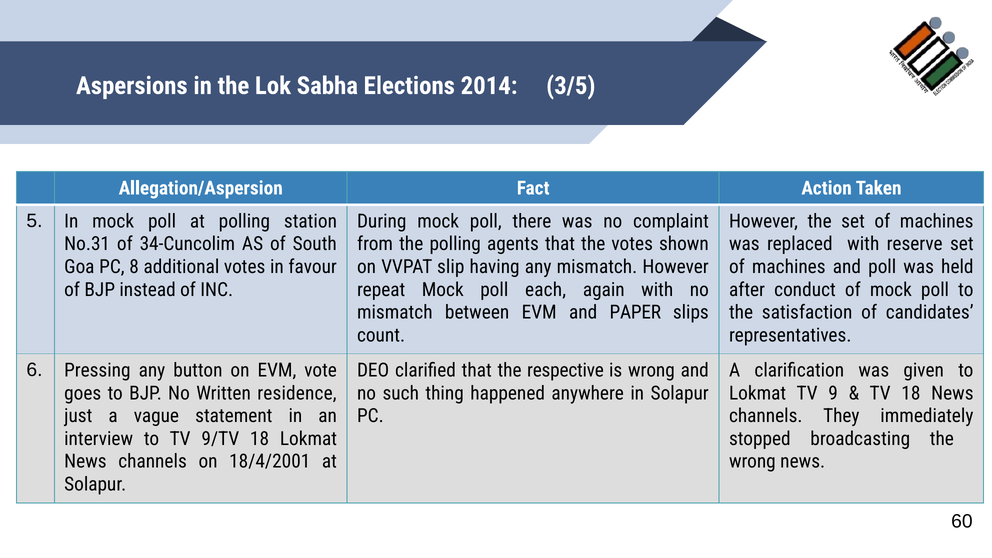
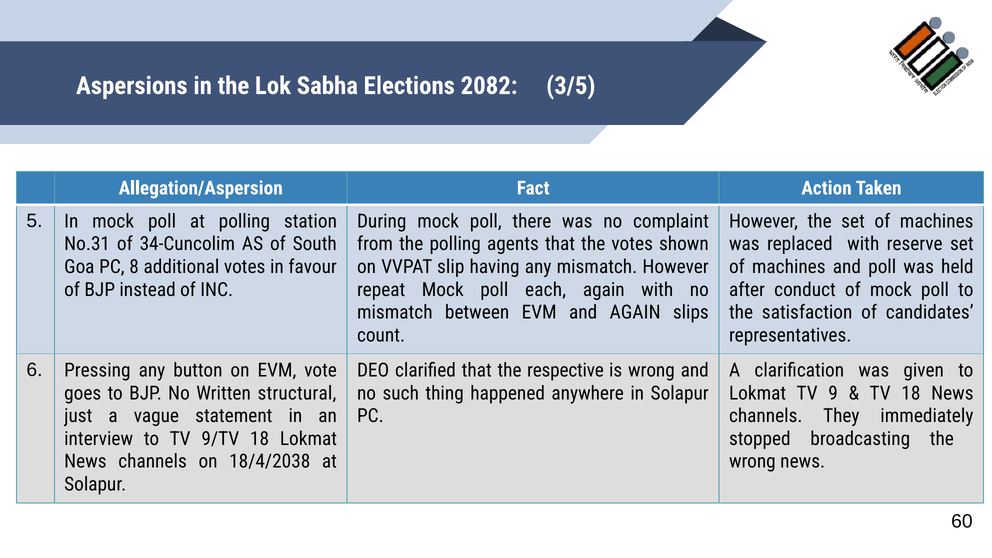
2014: 2014 -> 2082
and PAPER: PAPER -> AGAIN
residence: residence -> structural
18/4/2001: 18/4/2001 -> 18/4/2038
